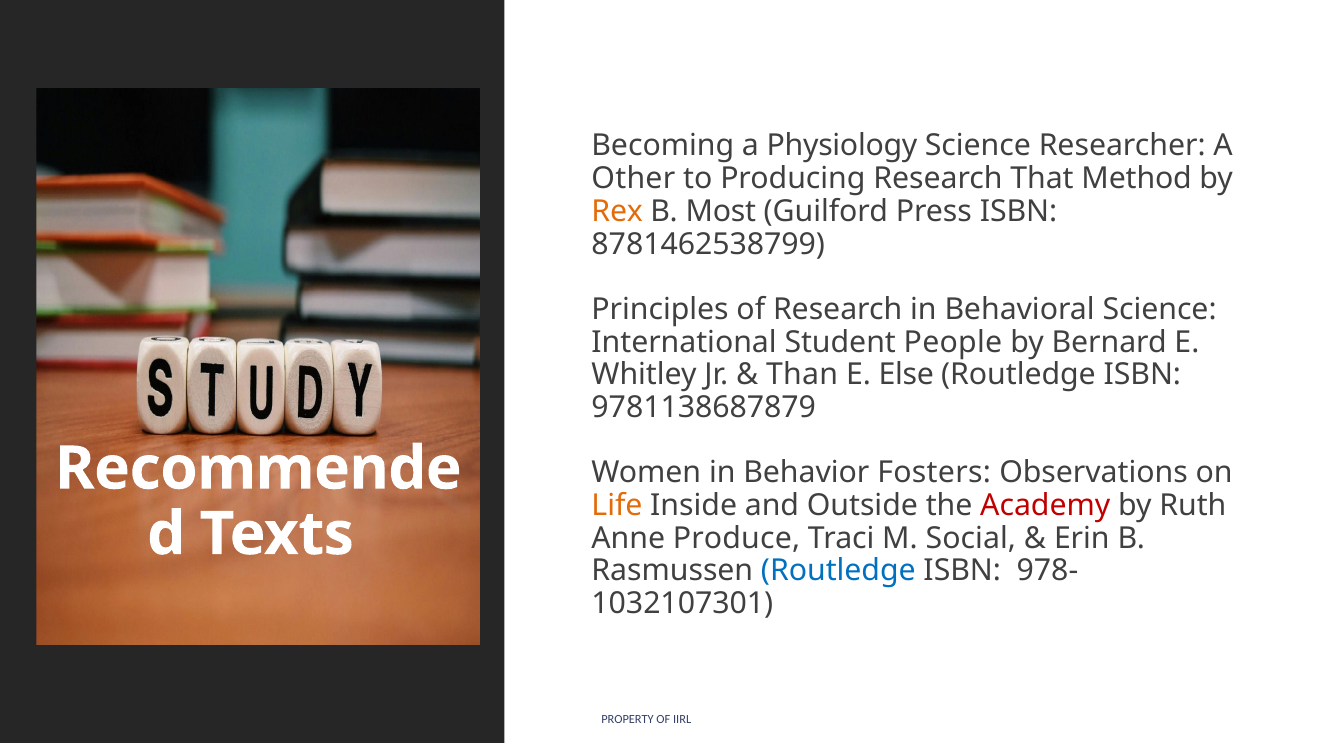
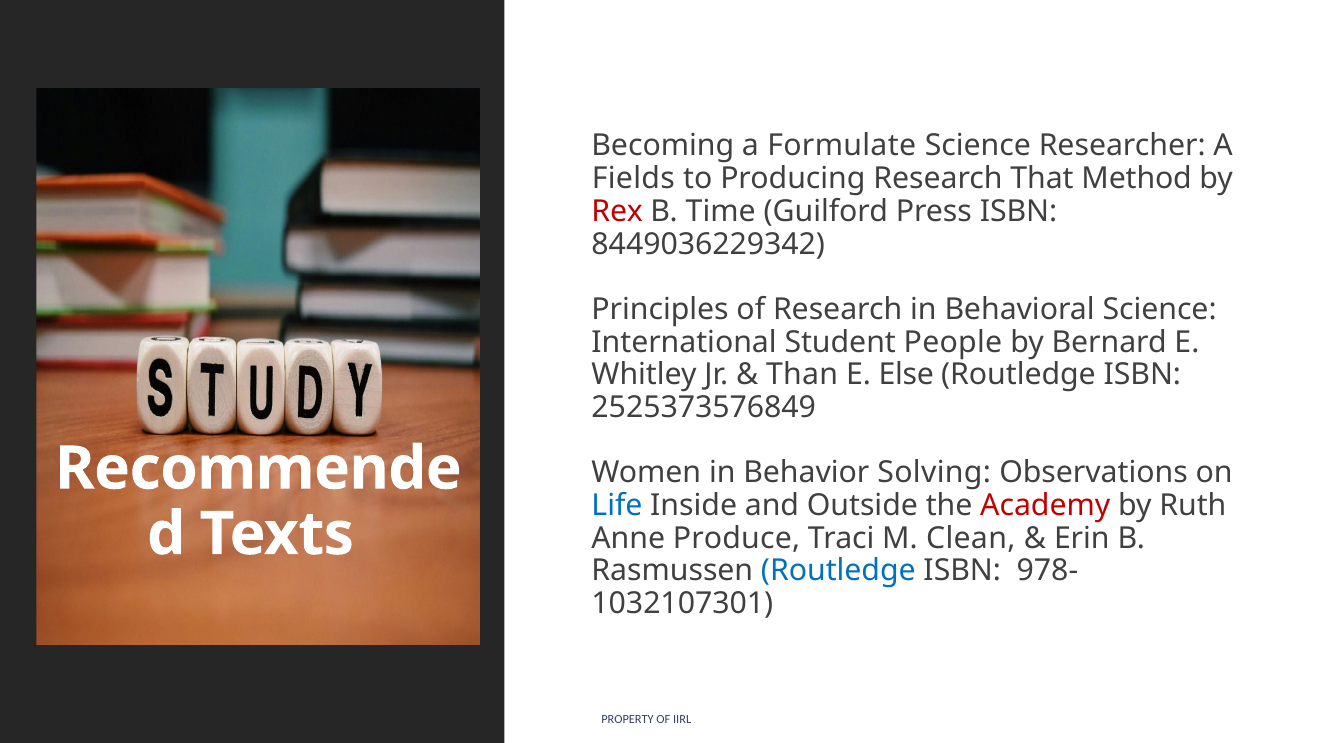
Physiology: Physiology -> Formulate
Other: Other -> Fields
Rex colour: orange -> red
Most: Most -> Time
8781462538799: 8781462538799 -> 8449036229342
9781138687879: 9781138687879 -> 2525373576849
Fosters: Fosters -> Solving
Life colour: orange -> blue
Social: Social -> Clean
